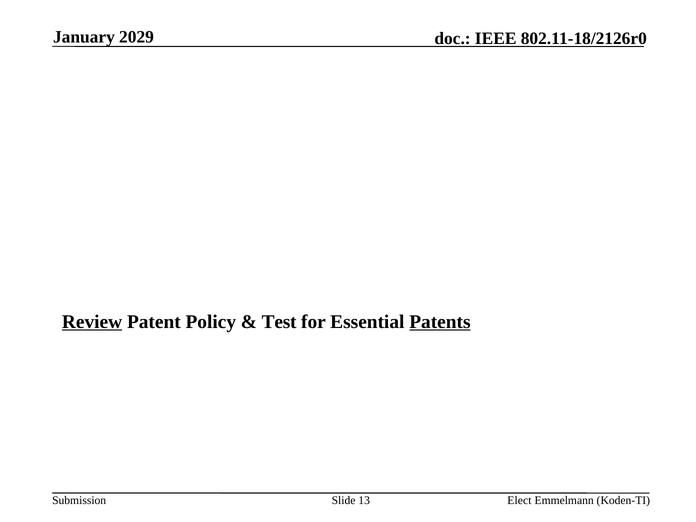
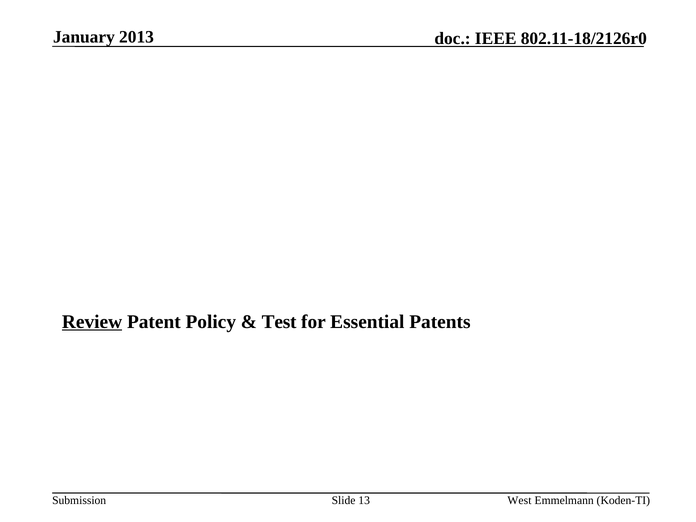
2029: 2029 -> 2013
Patents underline: present -> none
Elect: Elect -> West
